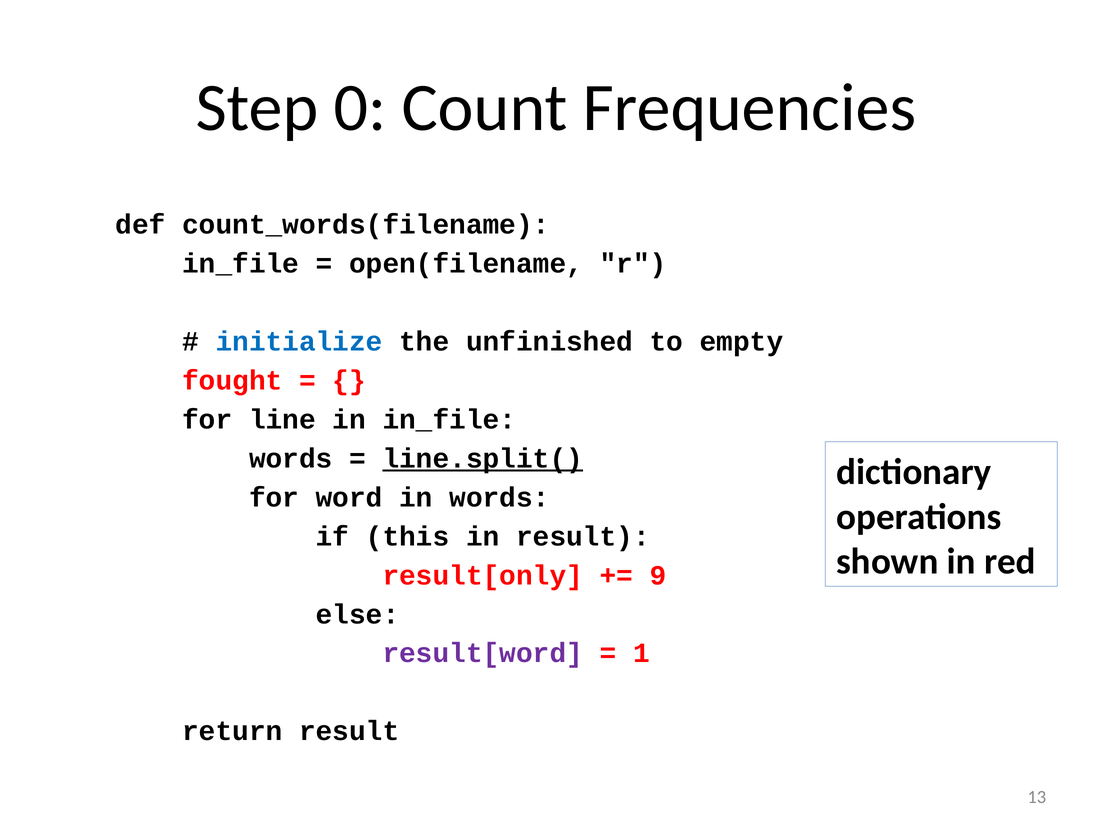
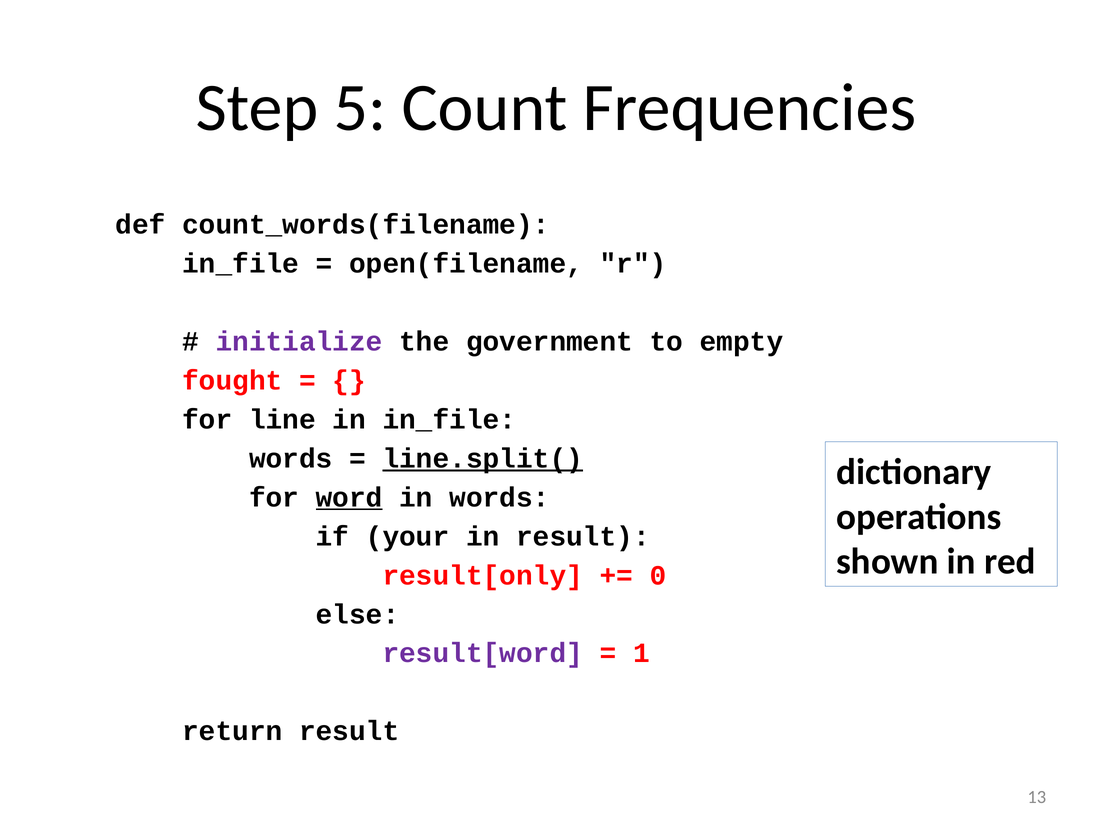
0: 0 -> 5
initialize colour: blue -> purple
unfinished: unfinished -> government
word underline: none -> present
this: this -> your
9: 9 -> 0
